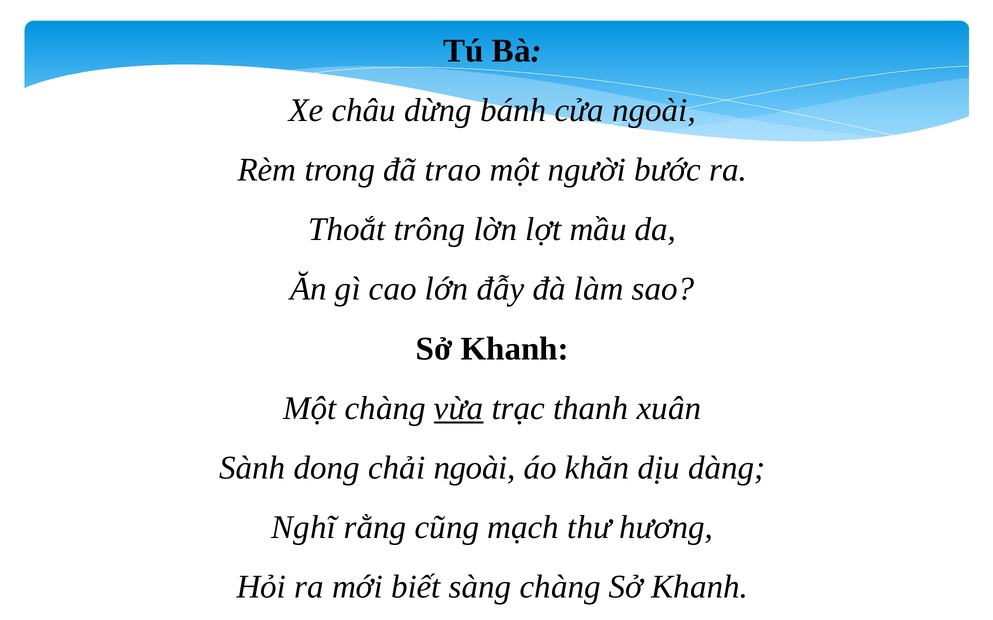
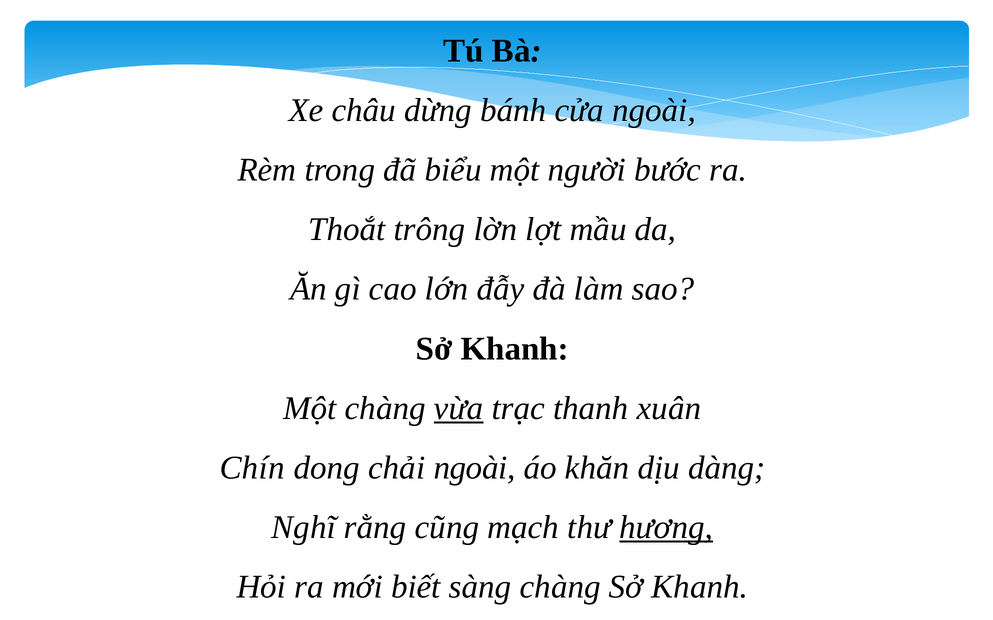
trao: trao -> biểu
Sành: Sành -> Chín
hương underline: none -> present
